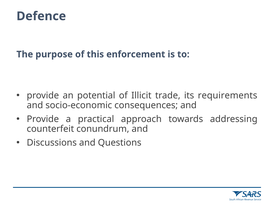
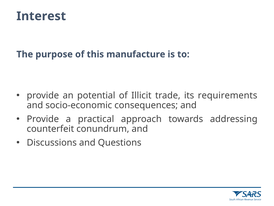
Defence: Defence -> Interest
enforcement: enforcement -> manufacture
